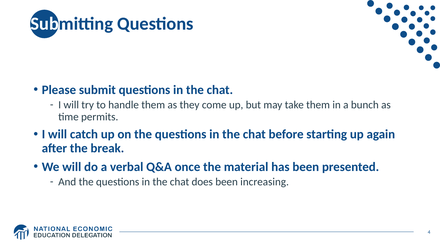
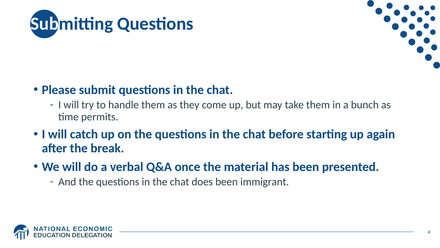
increasing: increasing -> immigrant
